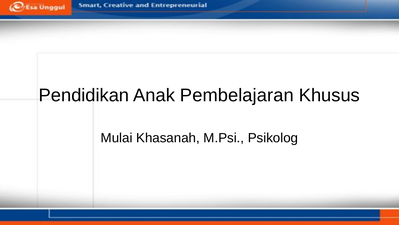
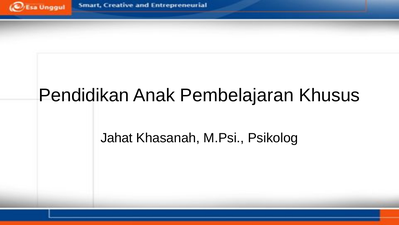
Mulai: Mulai -> Jahat
